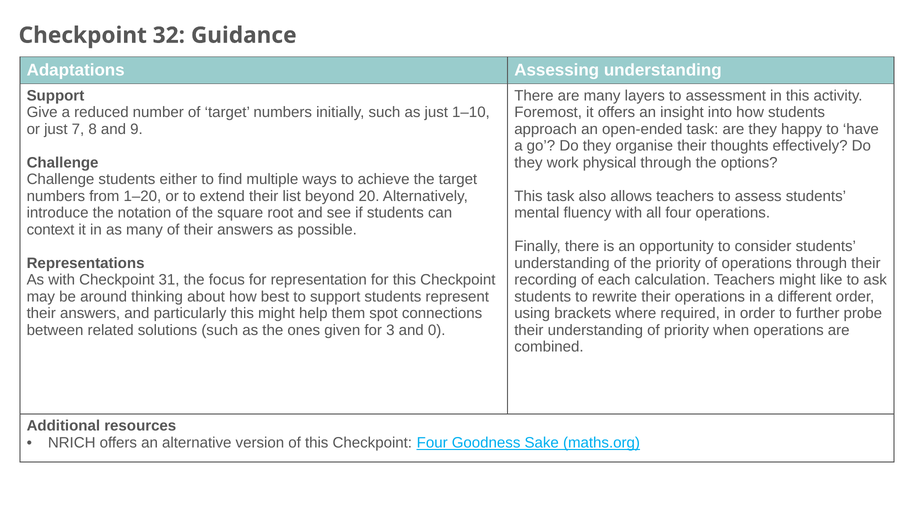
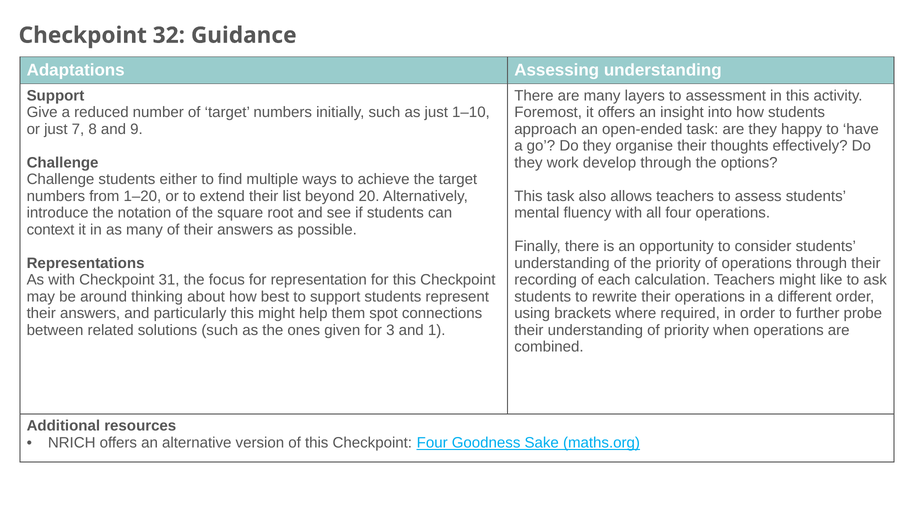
physical: physical -> develop
0: 0 -> 1
